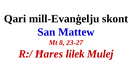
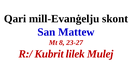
Ħares: Ħares -> Kubrit
